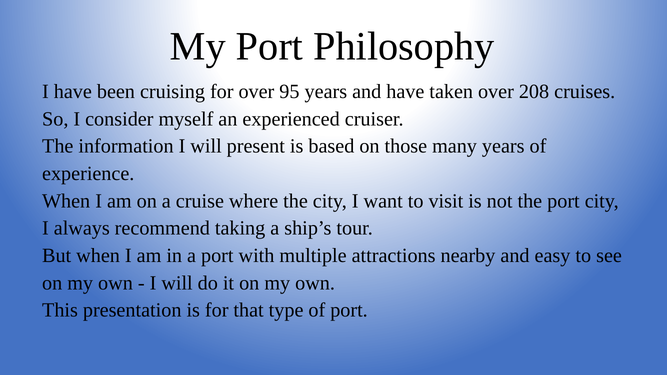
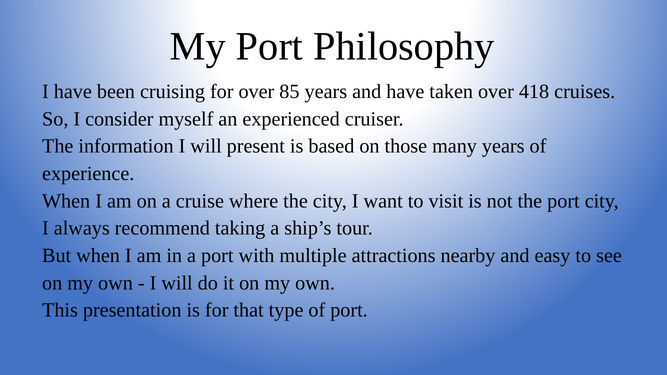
95: 95 -> 85
208: 208 -> 418
